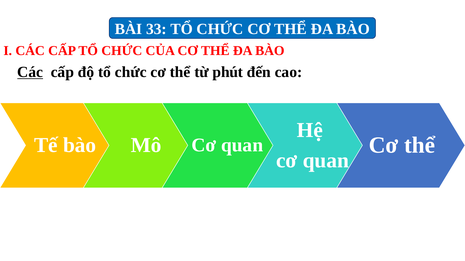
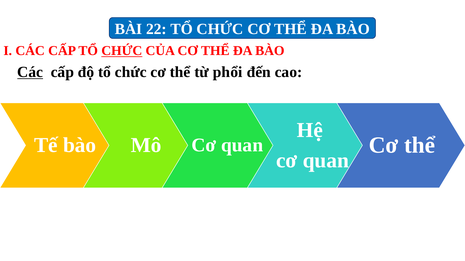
33: 33 -> 22
CHỨC at (122, 51) underline: none -> present
phút: phút -> phổi
